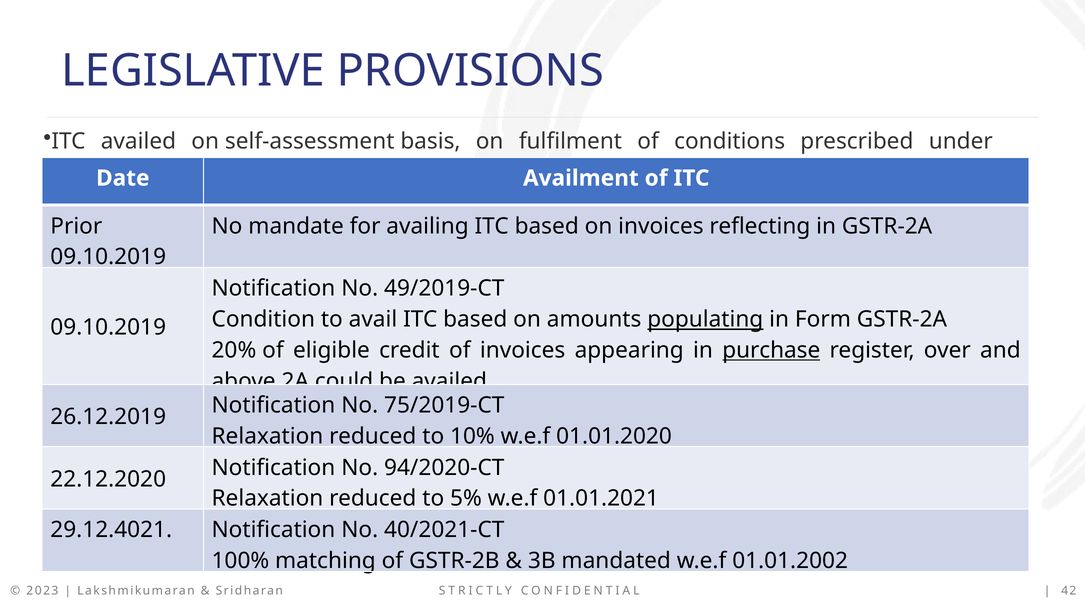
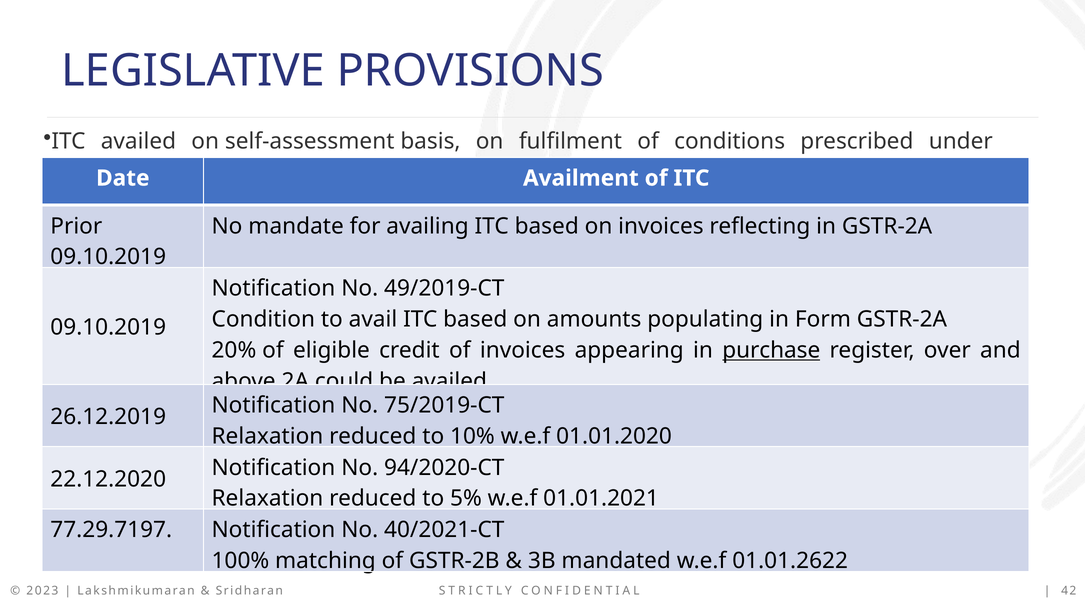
populating underline: present -> none
29.12.4021: 29.12.4021 -> 77.29.7197
01.01.2002: 01.01.2002 -> 01.01.2622
